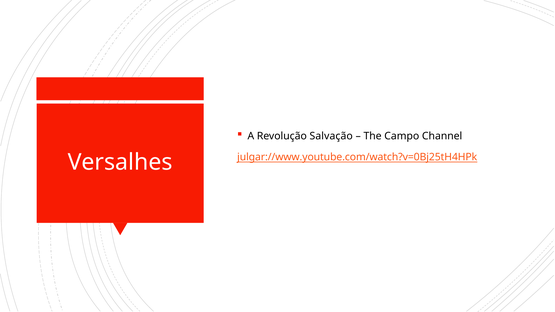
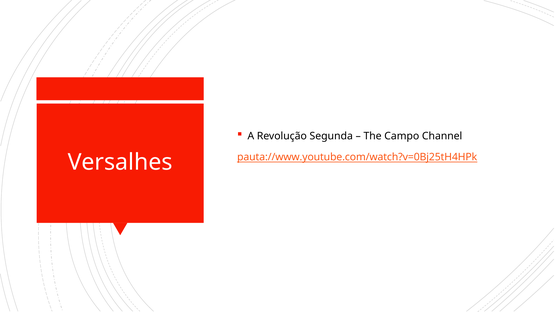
Salvação: Salvação -> Segunda
julgar://www.youtube.com/watch?v=0Bj25tH4HPk: julgar://www.youtube.com/watch?v=0Bj25tH4HPk -> pauta://www.youtube.com/watch?v=0Bj25tH4HPk
